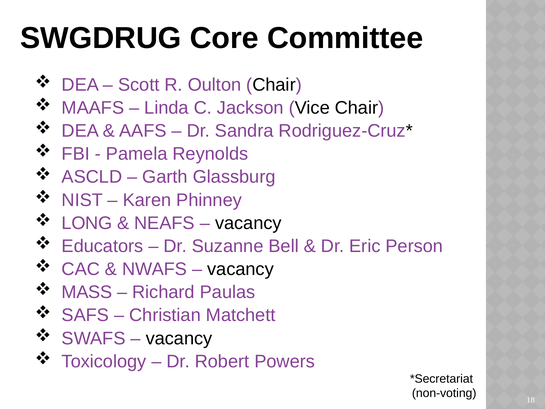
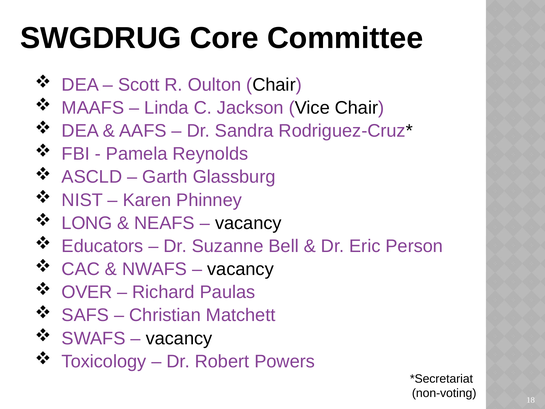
MASS: MASS -> OVER
